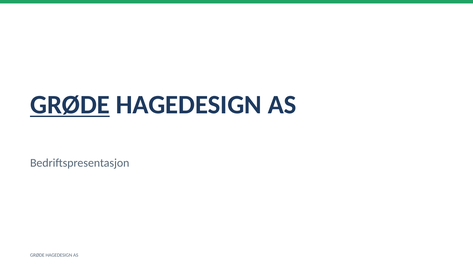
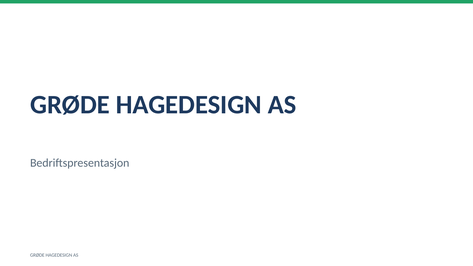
GRØDE at (70, 105) underline: present -> none
